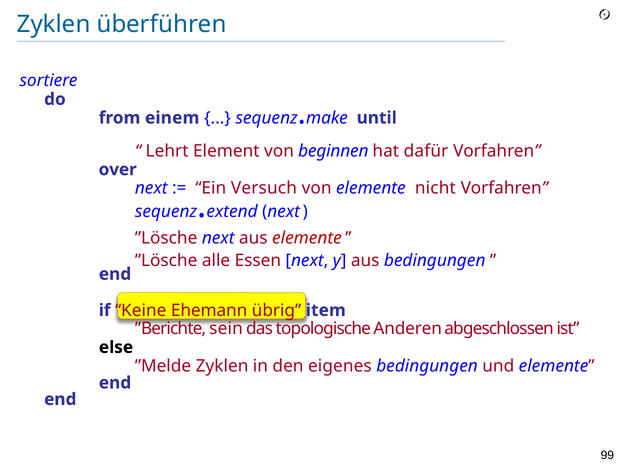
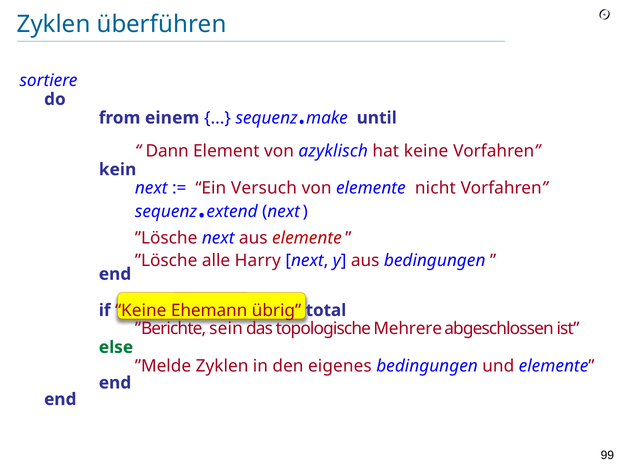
Lehrt: Lehrt -> Dann
beginnen: beginnen -> azyklisch
hat dafür: dafür -> keine
over: over -> kein
Essen: Essen -> Harry
item: item -> total
Anderen: Anderen -> Mehrere
else colour: black -> green
